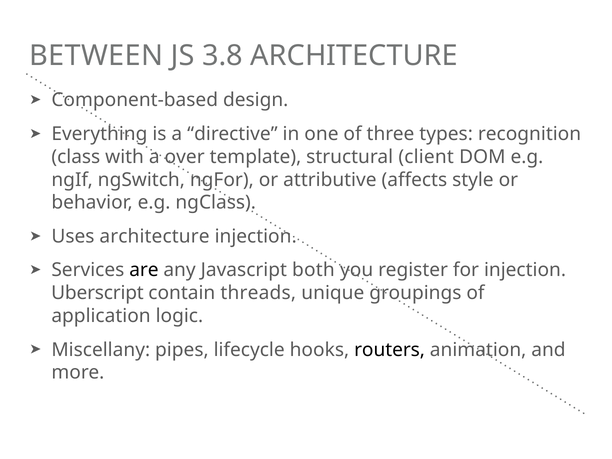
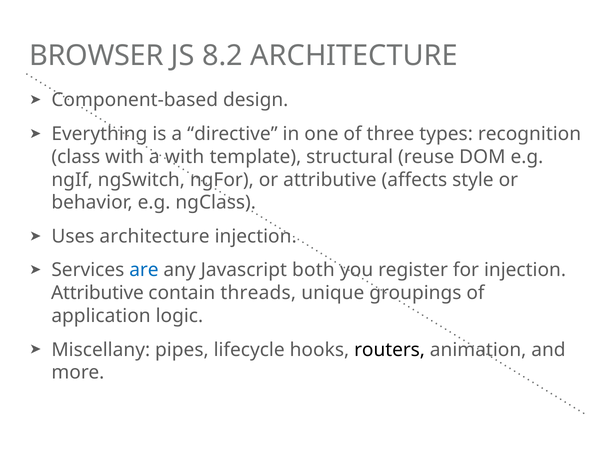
BETWEEN: BETWEEN -> BROWSER
3.8: 3.8 -> 8.2
a over: over -> with
client: client -> reuse
are colour: black -> blue
Uberscript at (97, 293): Uberscript -> Attributive
